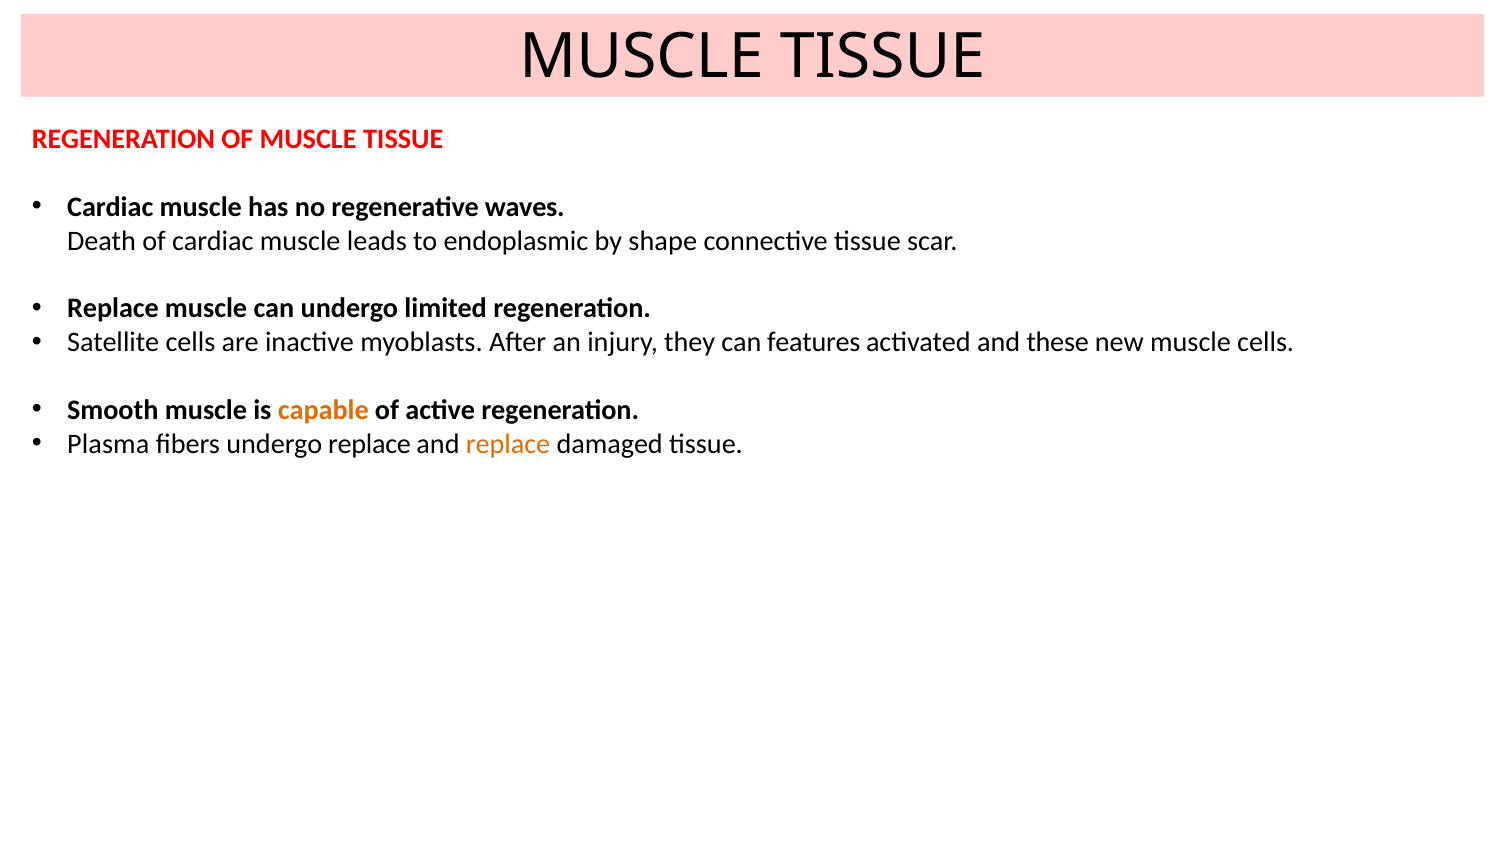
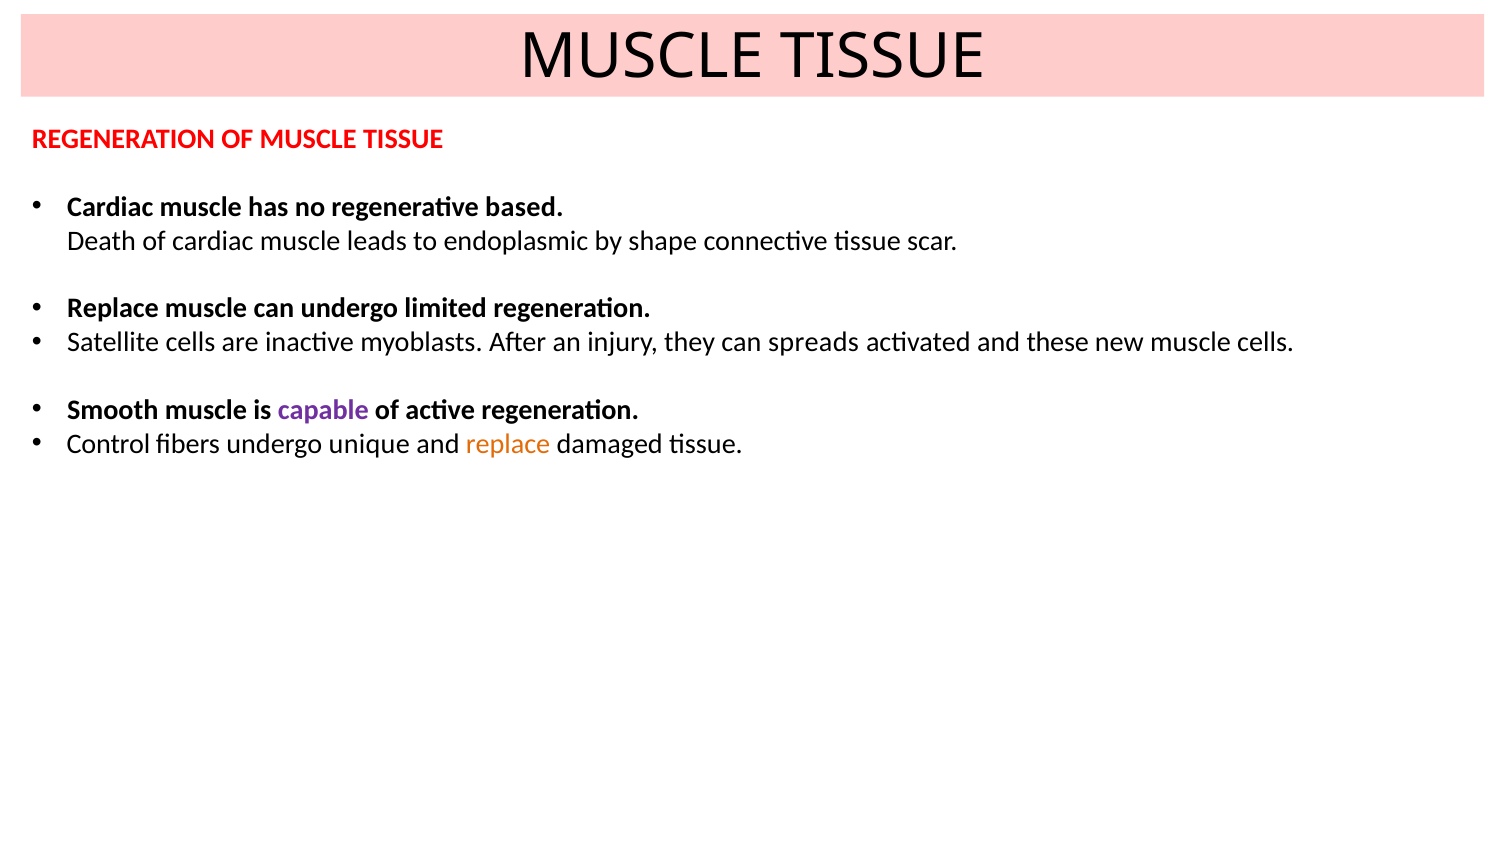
waves: waves -> based
features: features -> spreads
capable colour: orange -> purple
Plasma: Plasma -> Control
undergo replace: replace -> unique
